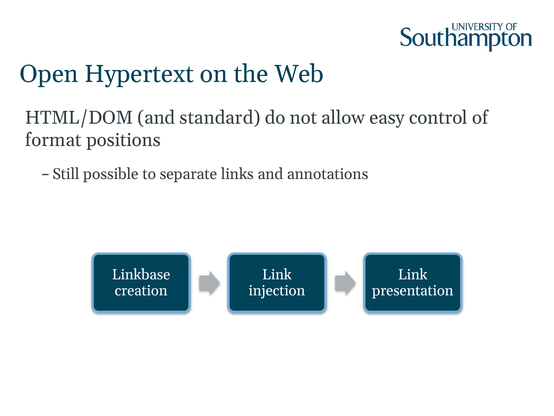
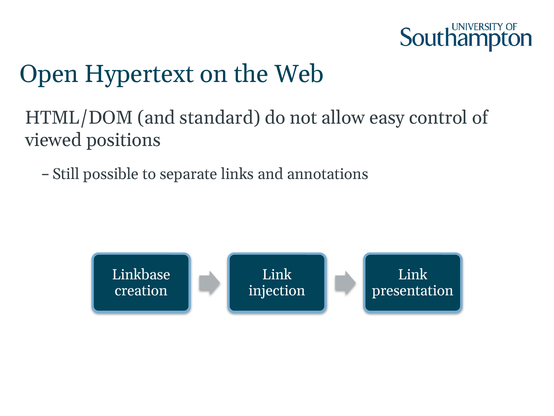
format: format -> viewed
